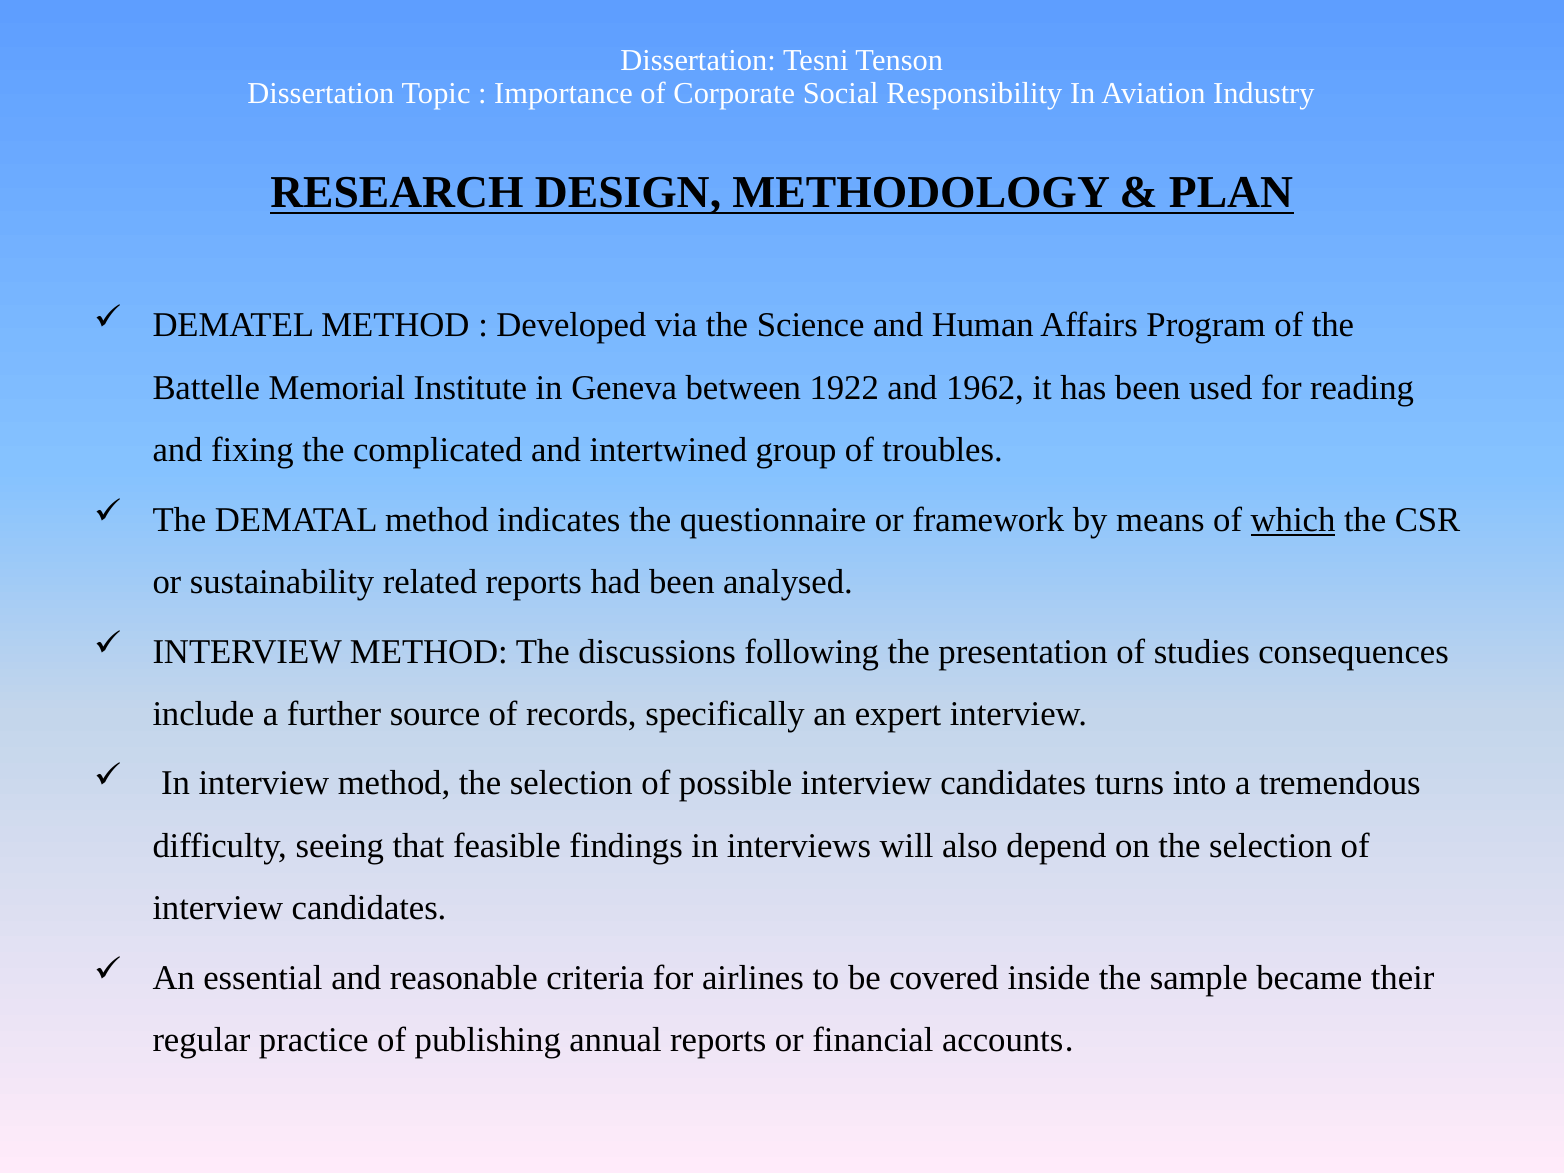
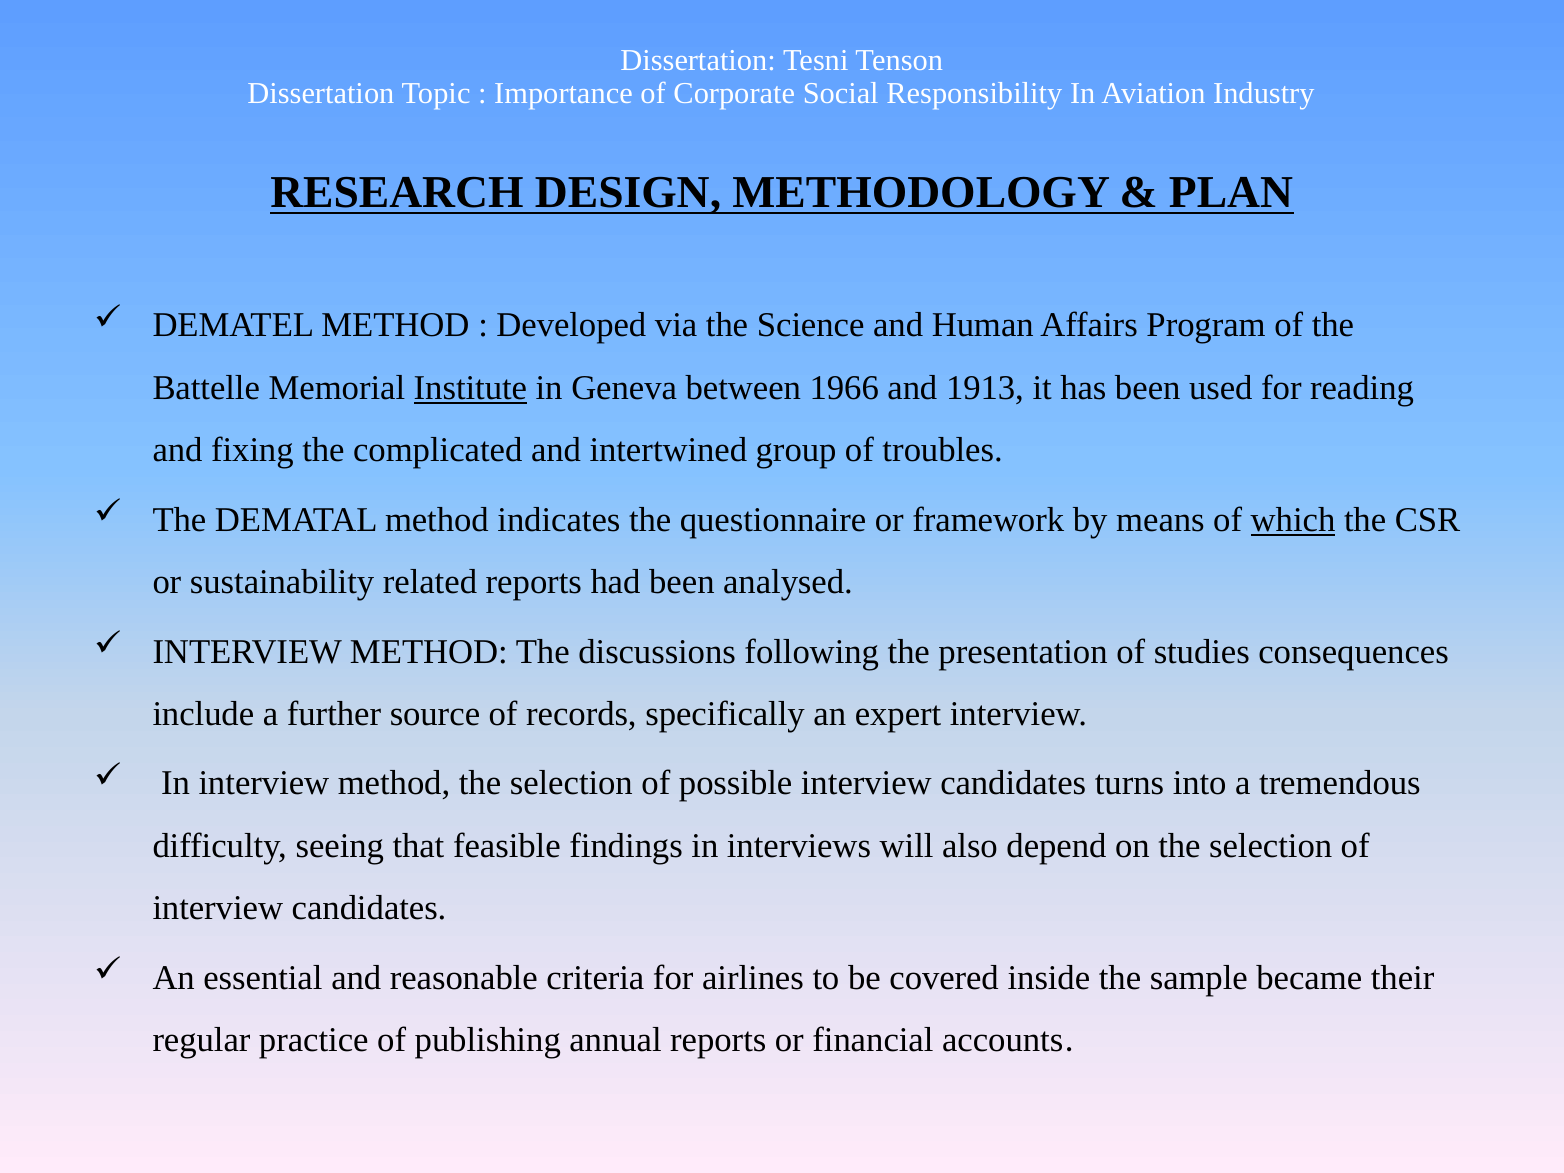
Institute underline: none -> present
1922: 1922 -> 1966
1962: 1962 -> 1913
